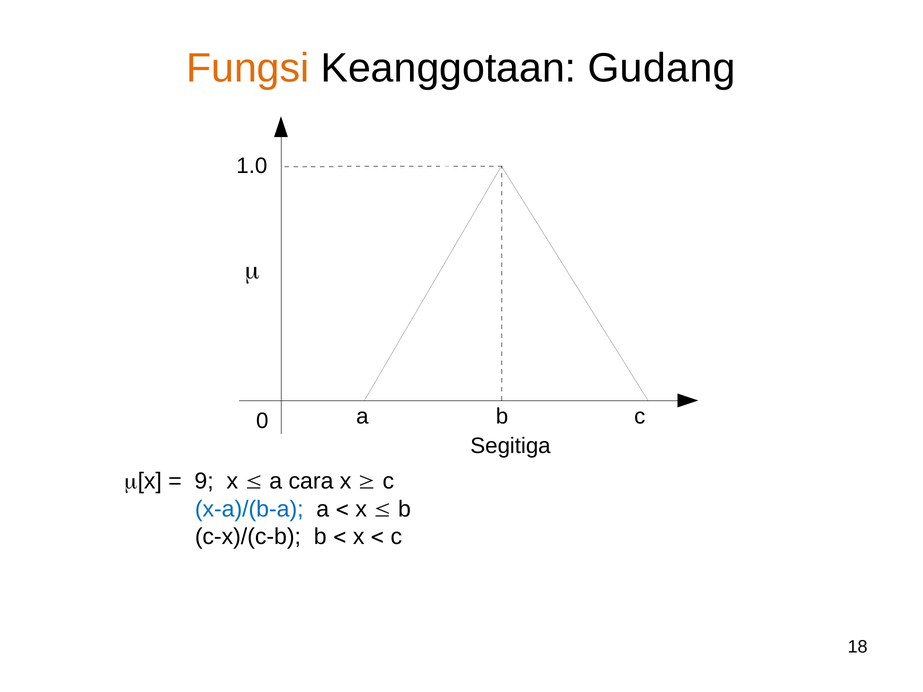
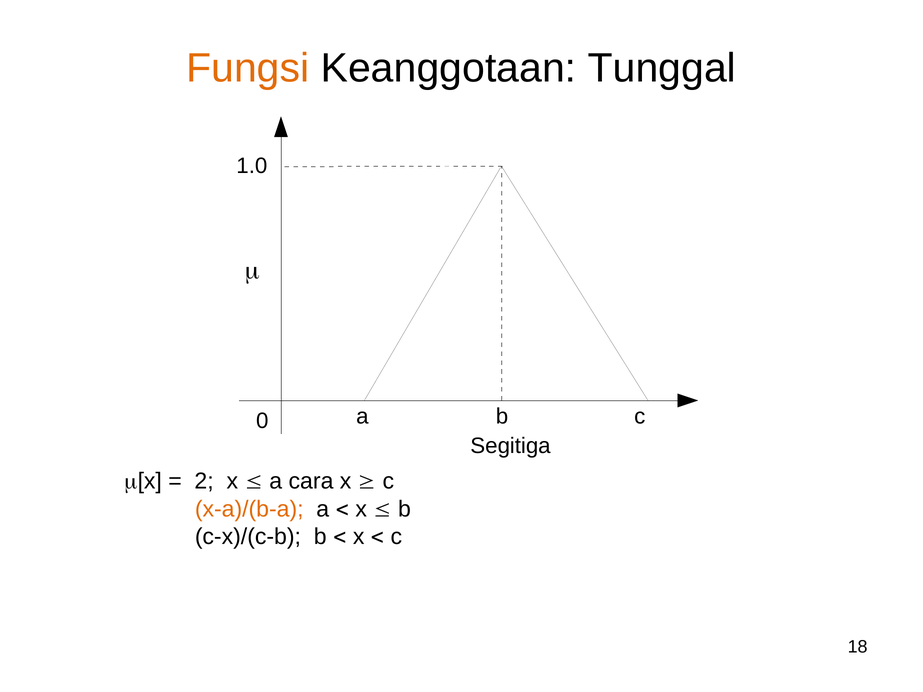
Gudang: Gudang -> Tunggal
9: 9 -> 2
x-a)/(b-a colour: blue -> orange
